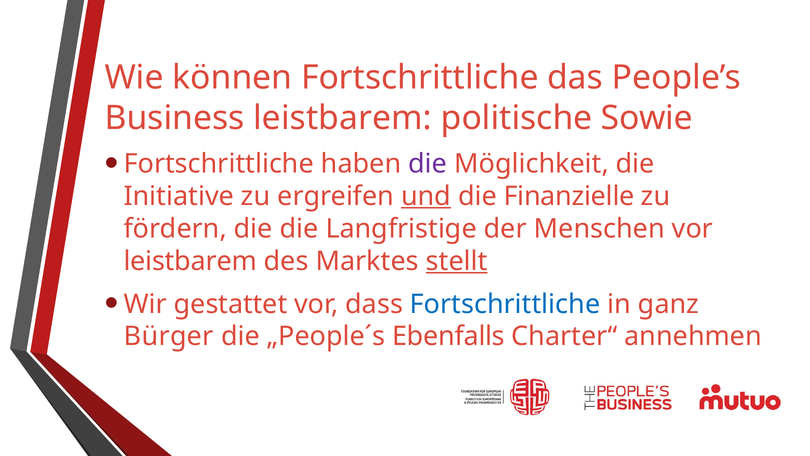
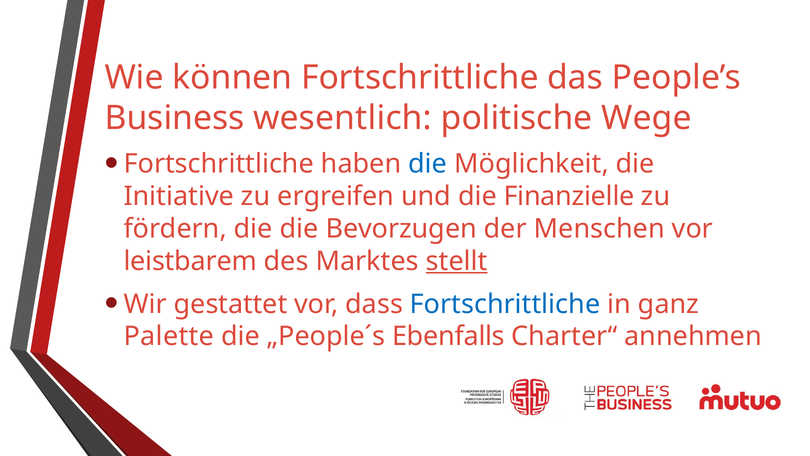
Business leistbarem: leistbarem -> wesentlich
Sowie: Sowie -> Wege
die at (428, 164) colour: purple -> blue
und underline: present -> none
Langfristige: Langfristige -> Bevorzugen
Bürger: Bürger -> Palette
